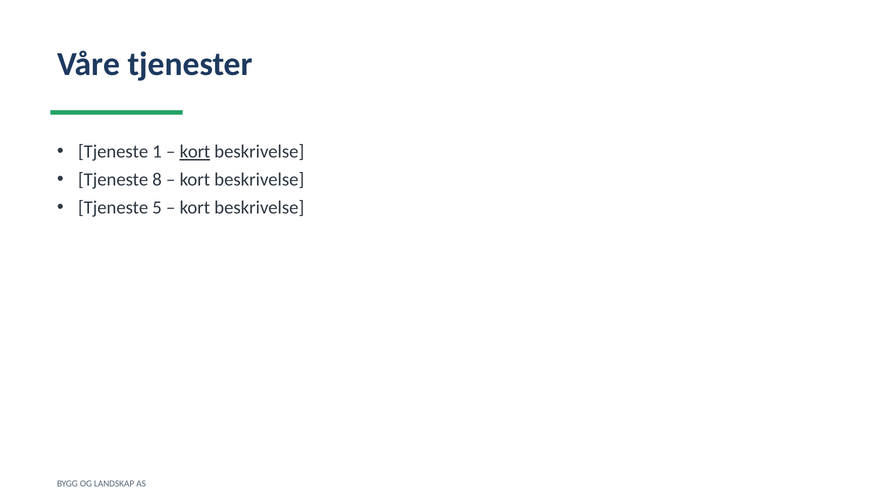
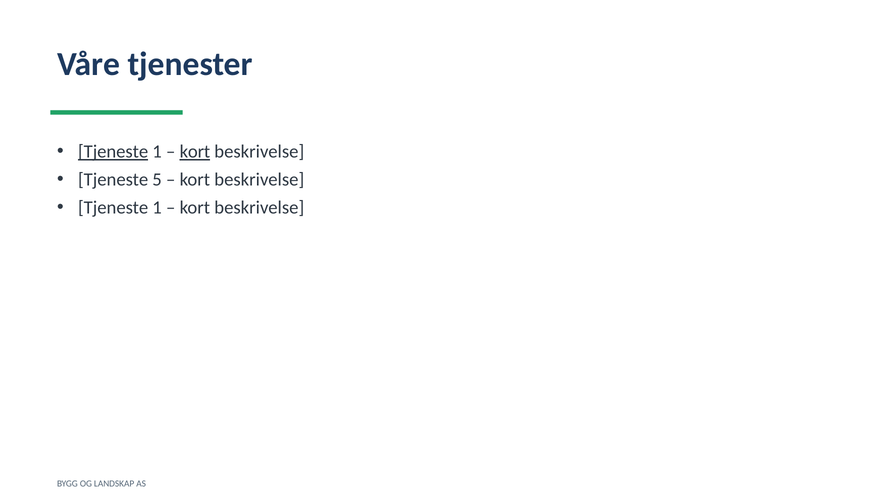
Tjeneste at (113, 152) underline: none -> present
8: 8 -> 5
5 at (157, 208): 5 -> 1
